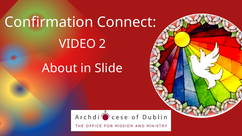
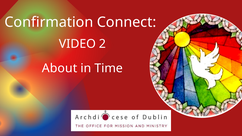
Slide: Slide -> Time
